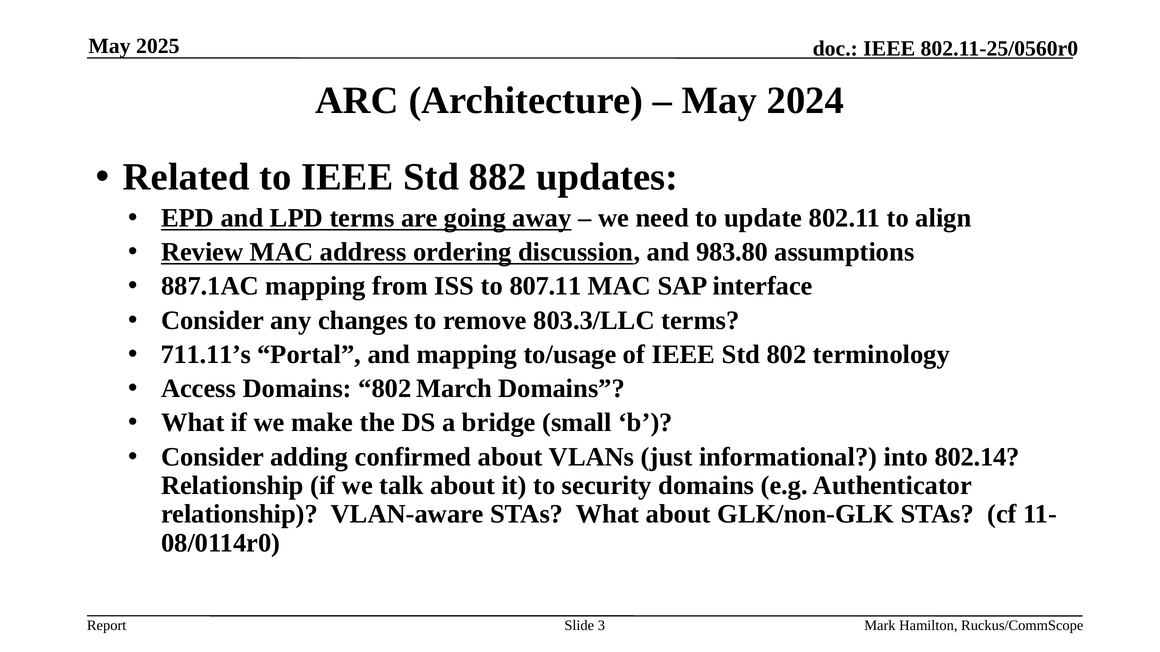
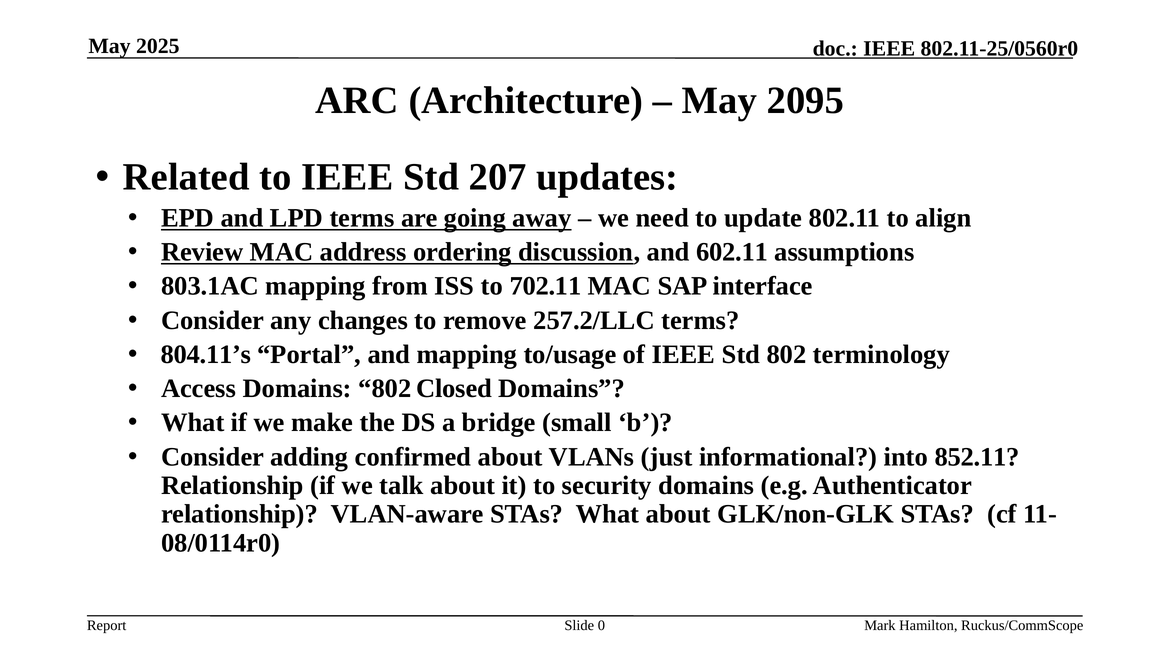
2024: 2024 -> 2095
882: 882 -> 207
983.80: 983.80 -> 602.11
887.1AC: 887.1AC -> 803.1AC
807.11: 807.11 -> 702.11
803.3/LLC: 803.3/LLC -> 257.2/LLC
711.11’s: 711.11’s -> 804.11’s
March: March -> Closed
802.14: 802.14 -> 852.11
3: 3 -> 0
